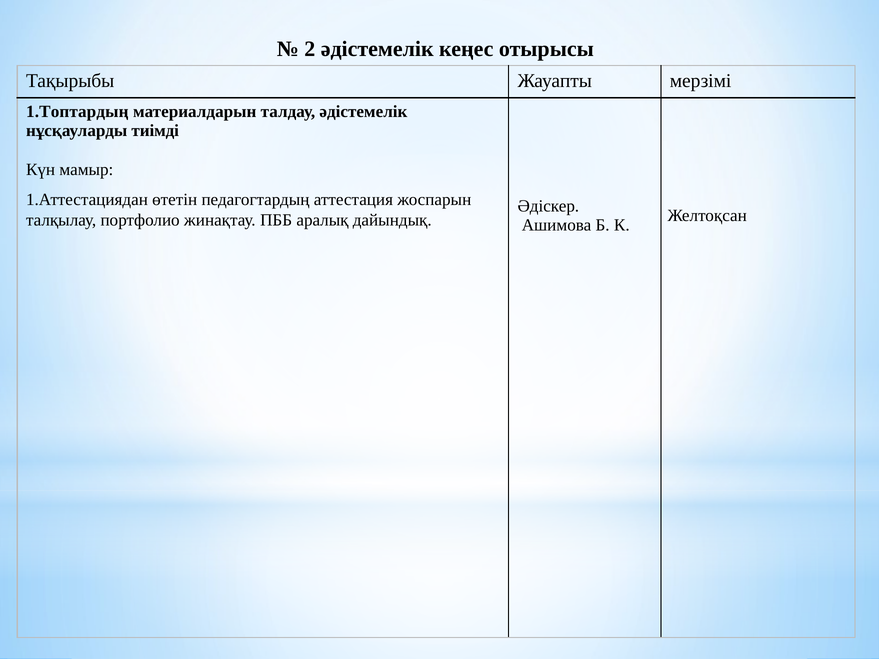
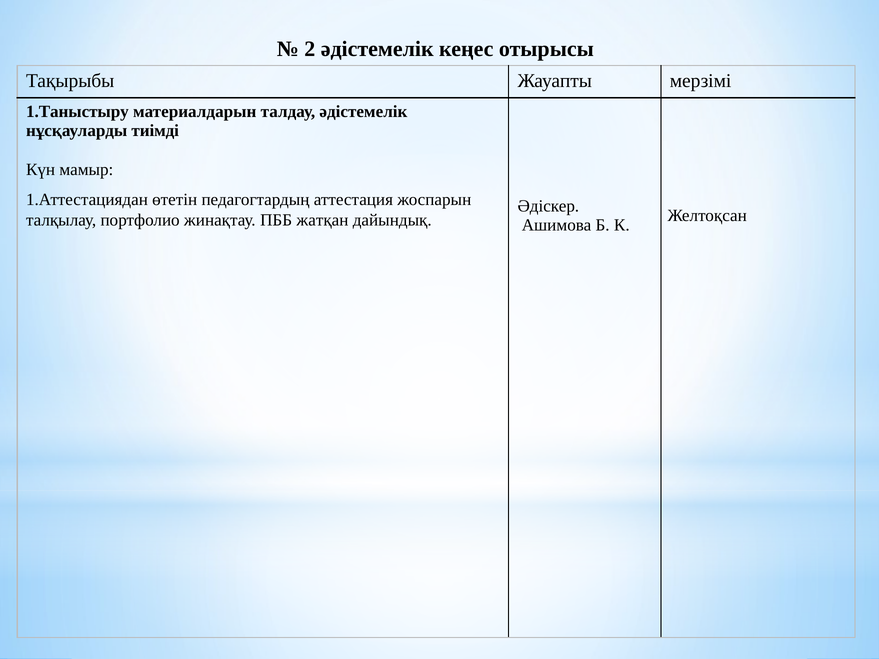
1.Топтардың: 1.Топтардың -> 1.Таныстыру
аралық: аралық -> жатқан
